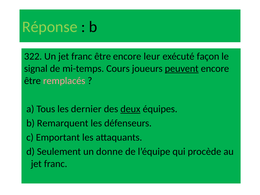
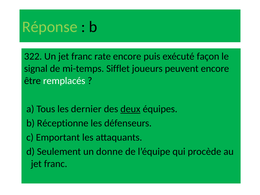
franc être: être -> rate
leur: leur -> puis
Cours: Cours -> Sifflet
peuvent underline: present -> none
remplacés colour: pink -> white
Remarquent: Remarquent -> Réceptionne
